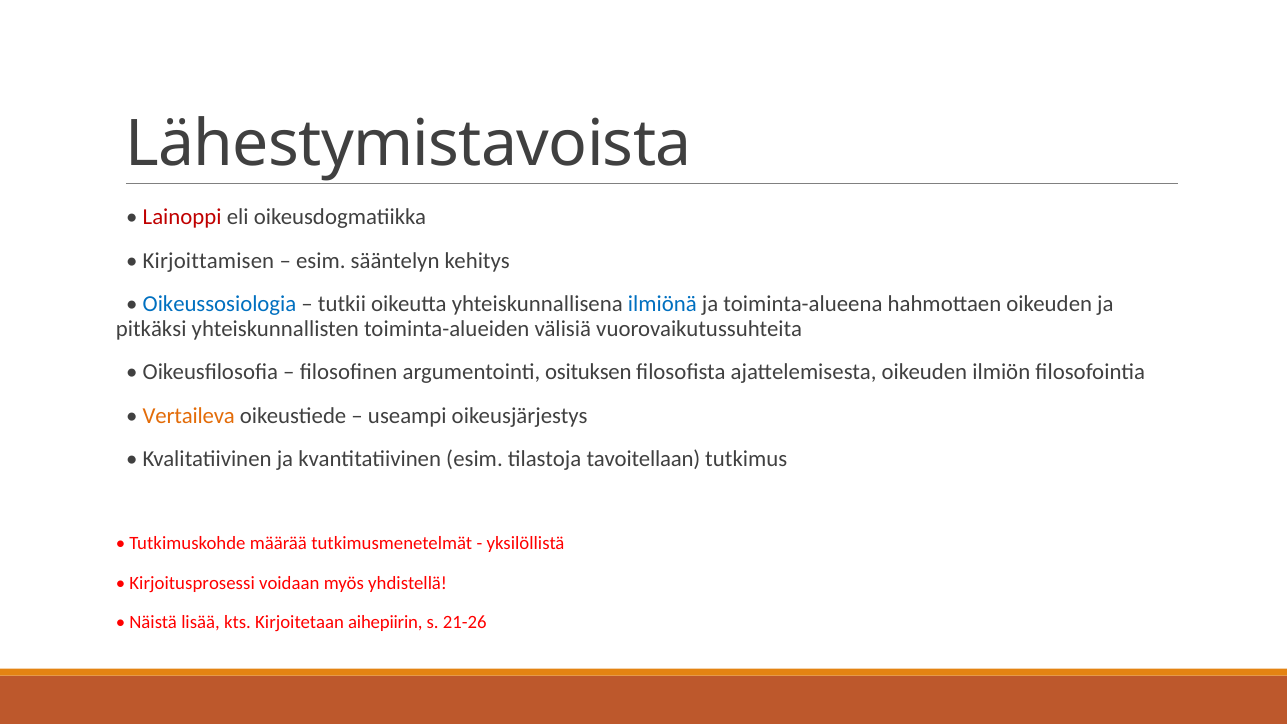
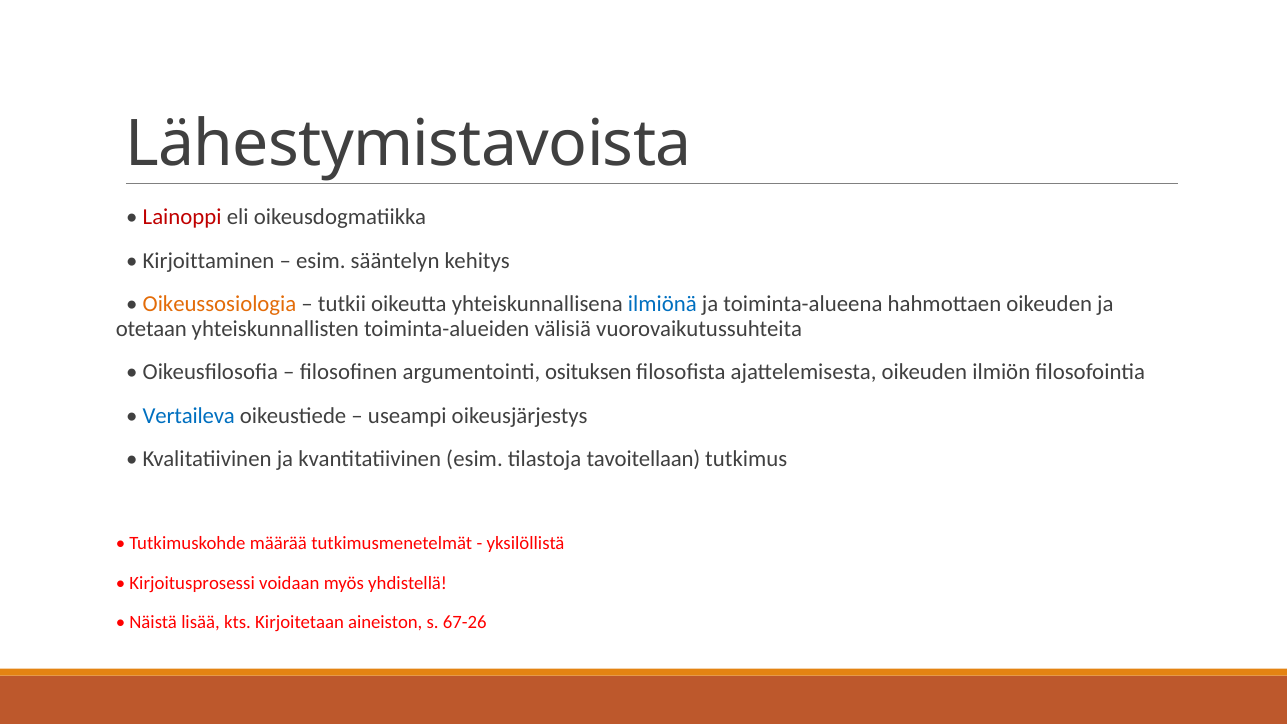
Kirjoittamisen: Kirjoittamisen -> Kirjoittaminen
Oikeussosiologia colour: blue -> orange
pitkäksi: pitkäksi -> otetaan
Vertaileva colour: orange -> blue
aihepiirin: aihepiirin -> aineiston
21-26: 21-26 -> 67-26
